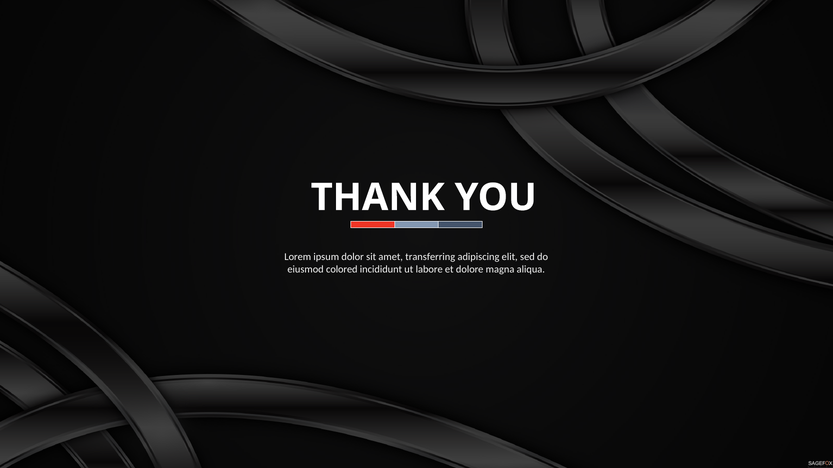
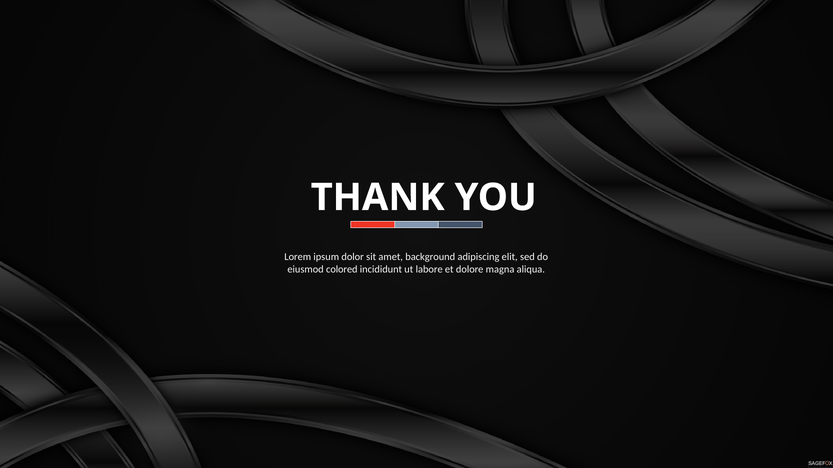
transferring: transferring -> background
